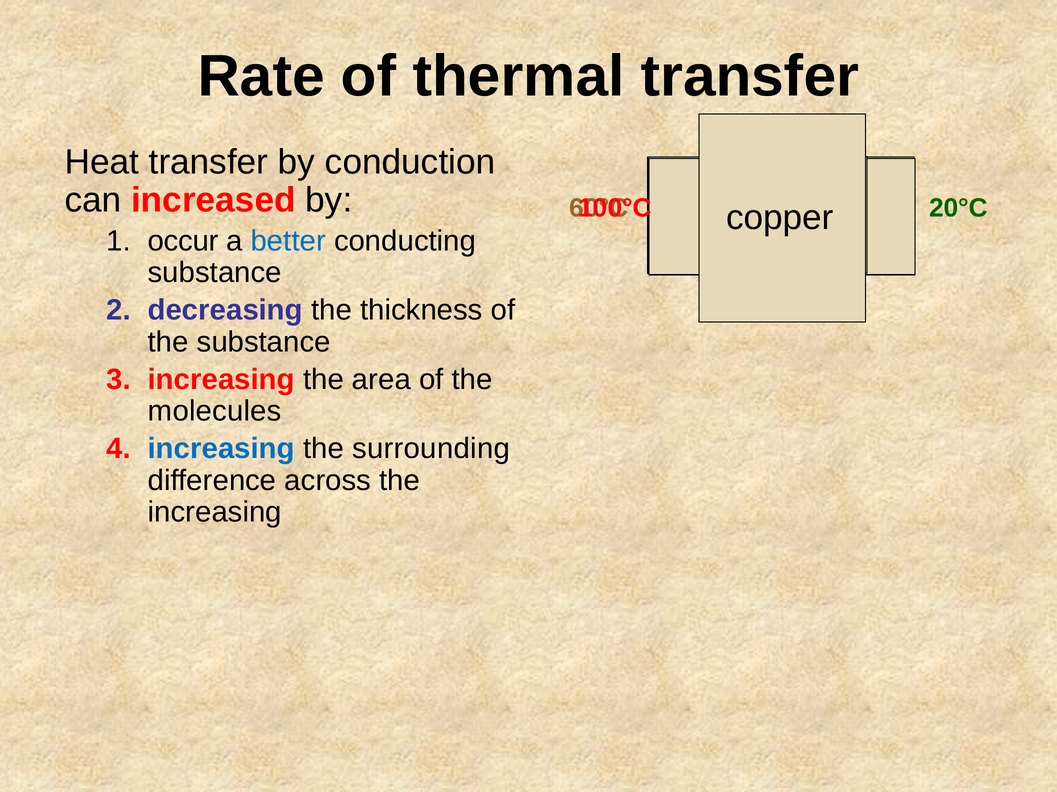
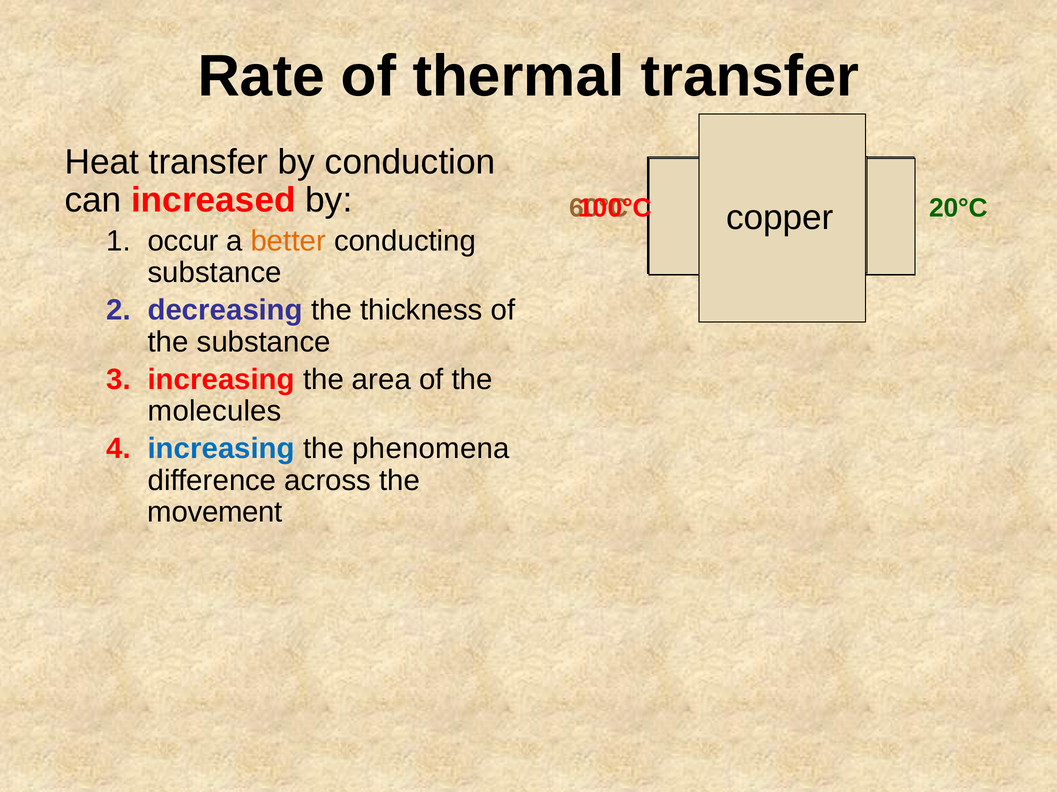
better colour: blue -> orange
surrounding: surrounding -> phenomena
increasing at (215, 513): increasing -> movement
